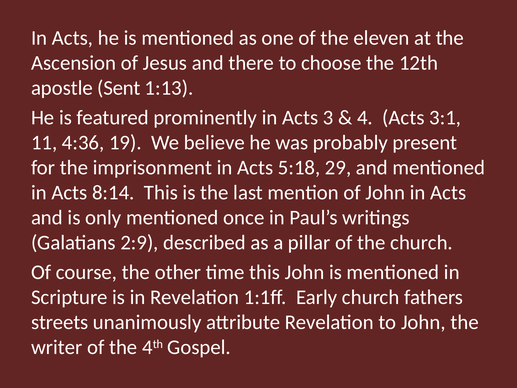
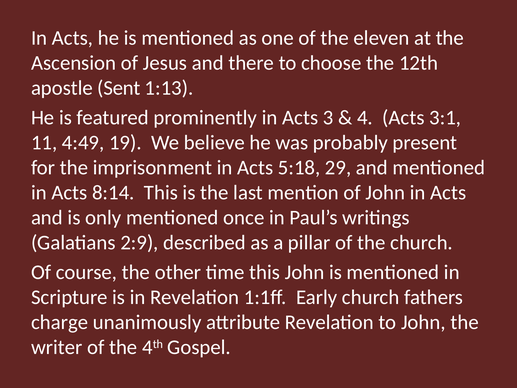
4:36: 4:36 -> 4:49
streets: streets -> charge
